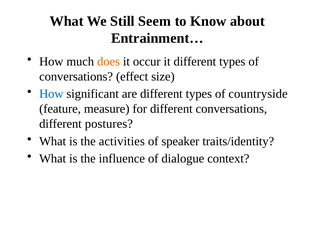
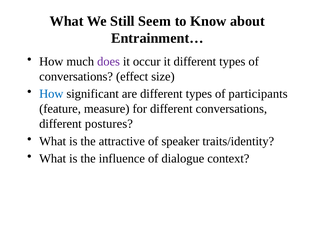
does colour: orange -> purple
countryside: countryside -> participants
activities: activities -> attractive
